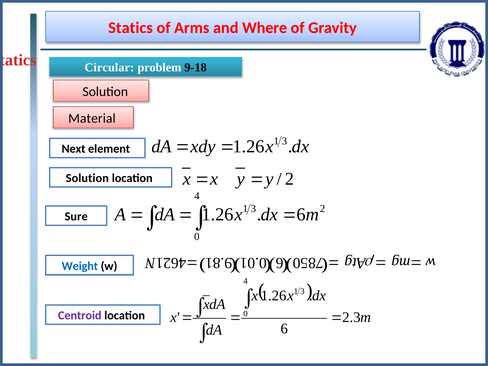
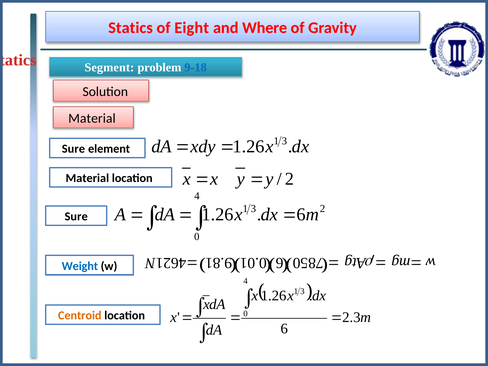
Arms: Arms -> Eight
Circular: Circular -> Segment
9-18 colour: black -> blue
Next at (74, 149): Next -> Sure
Solution at (87, 178): Solution -> Material
Centroid colour: purple -> orange
